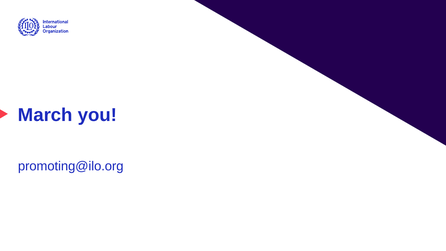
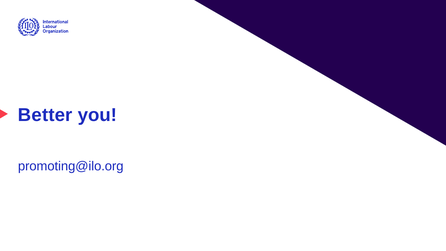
March: March -> Better
